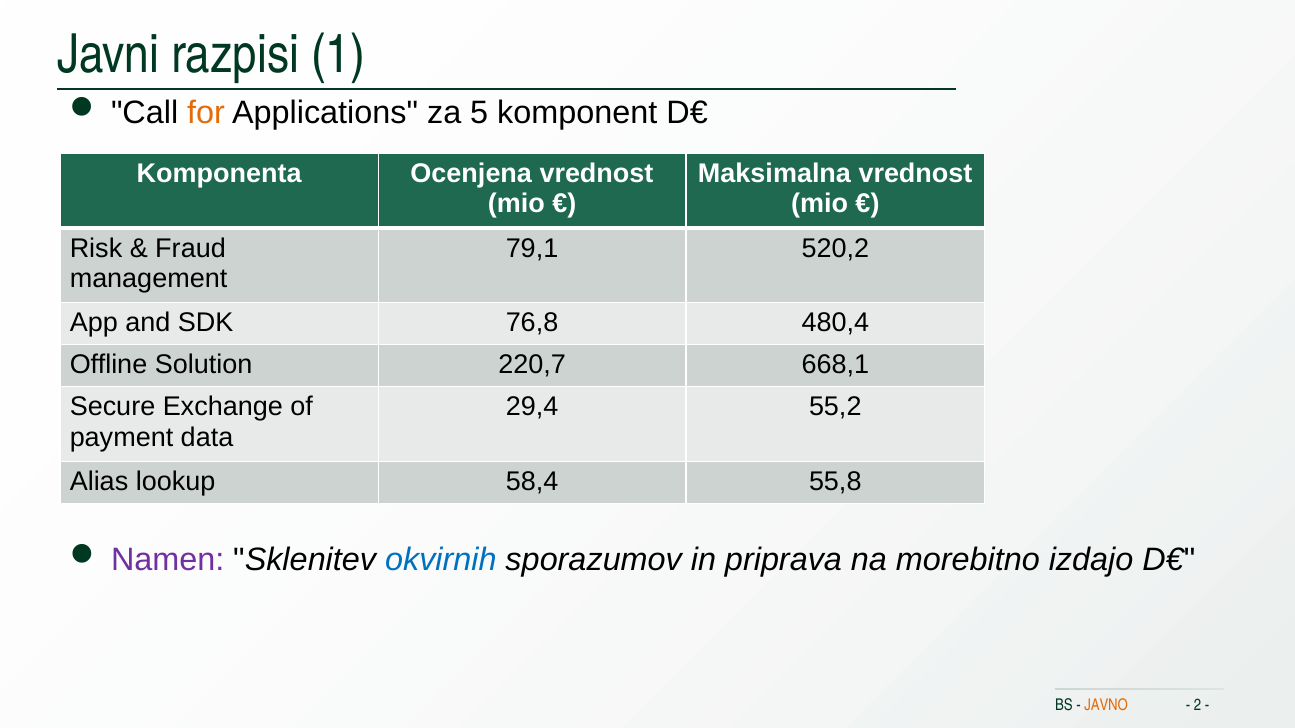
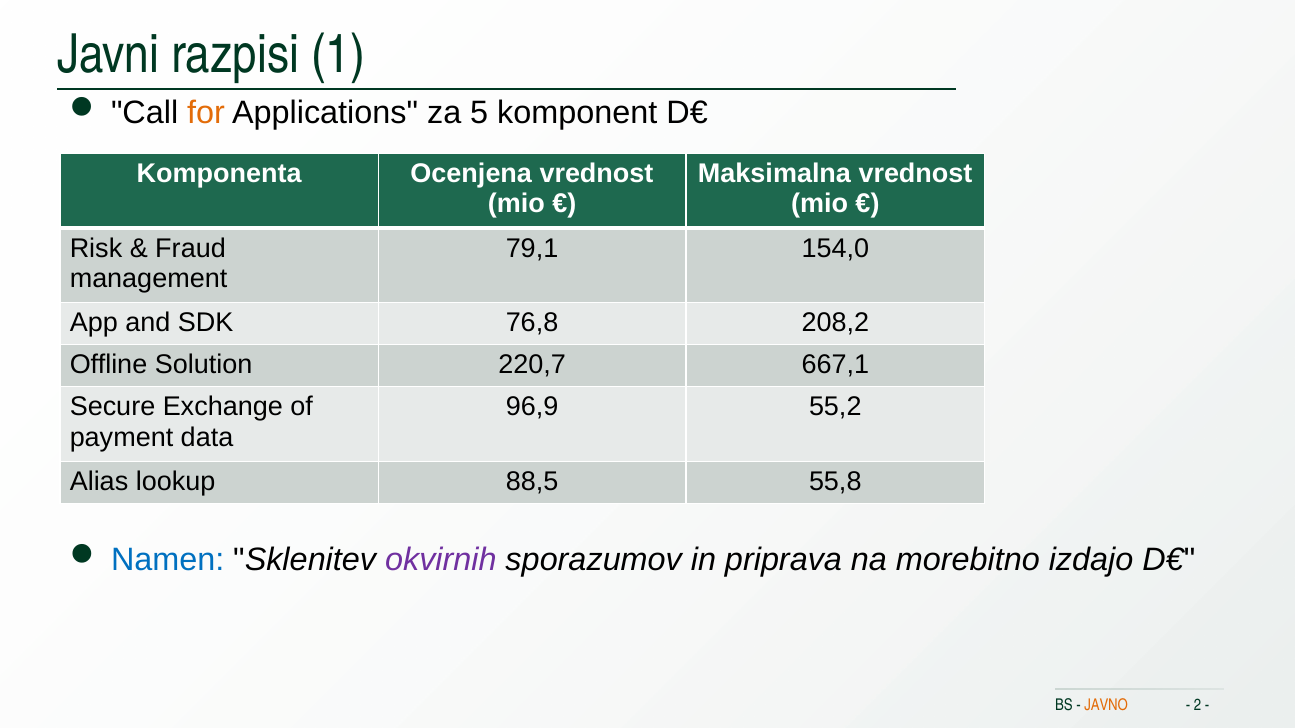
520,2: 520,2 -> 154,0
480,4: 480,4 -> 208,2
668,1: 668,1 -> 667,1
29,4: 29,4 -> 96,9
58,4: 58,4 -> 88,5
Namen colour: purple -> blue
okvirnih colour: blue -> purple
